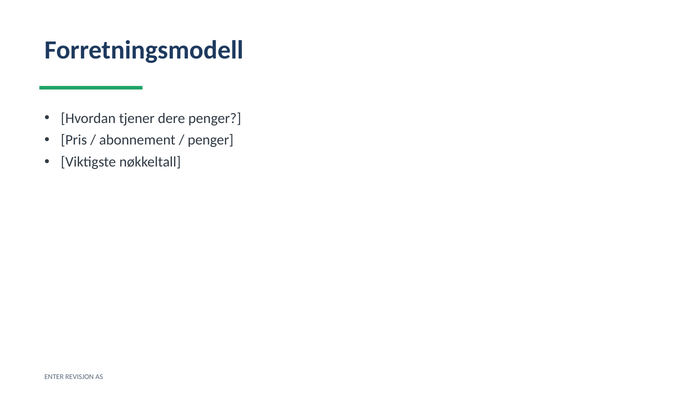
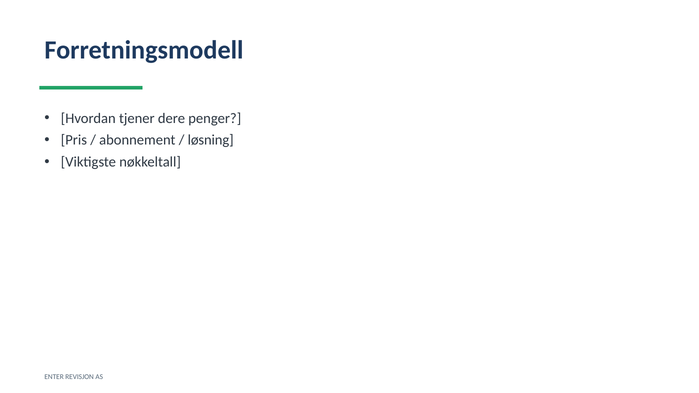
penger at (211, 140): penger -> løsning
